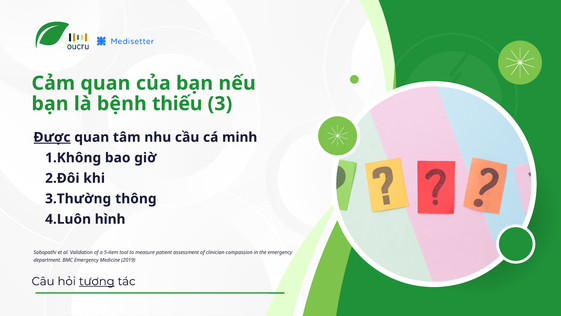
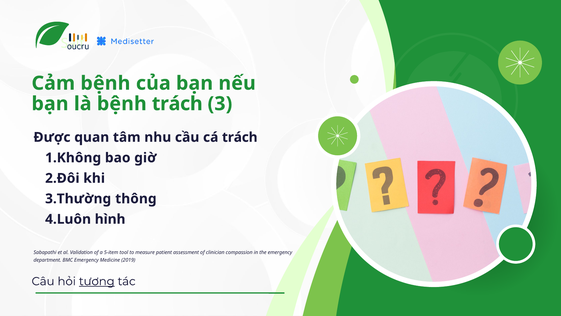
Cảm quan: quan -> bệnh
bệnh thiếu: thiếu -> trách
Được underline: present -> none
cá minh: minh -> trách
